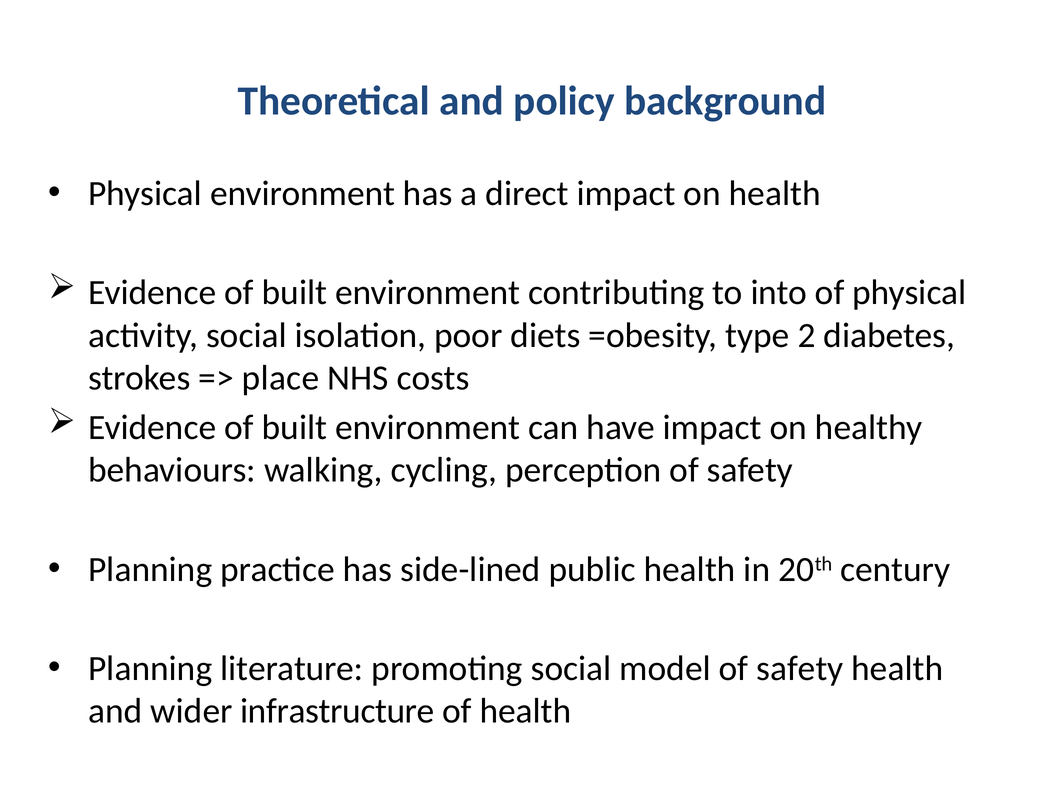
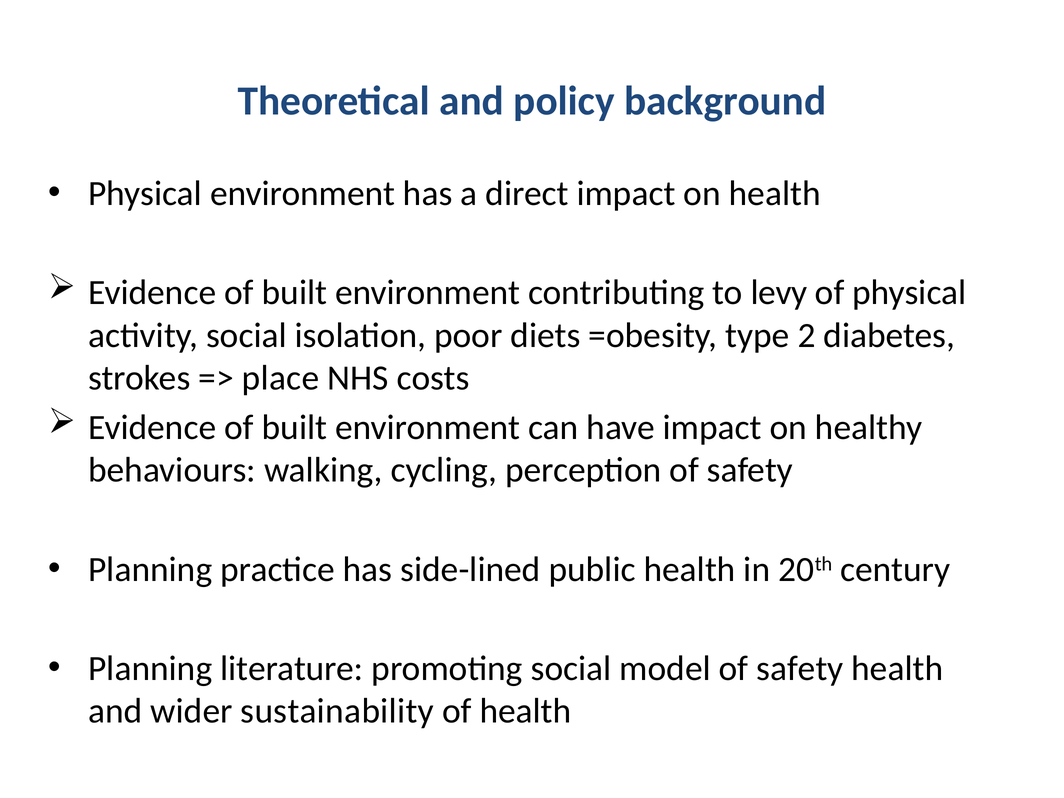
into: into -> levy
infrastructure: infrastructure -> sustainability
